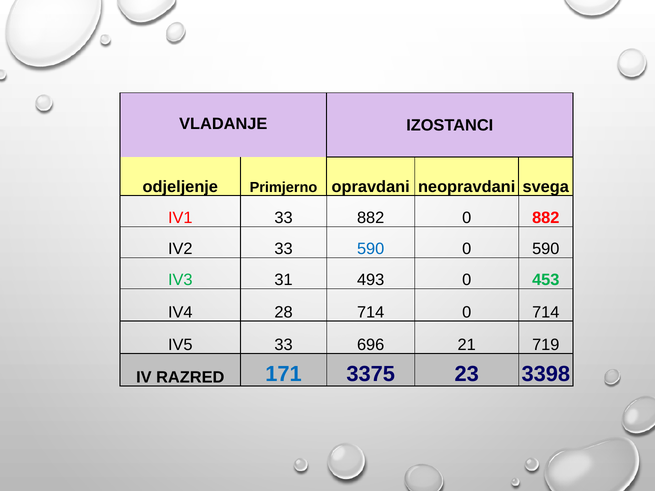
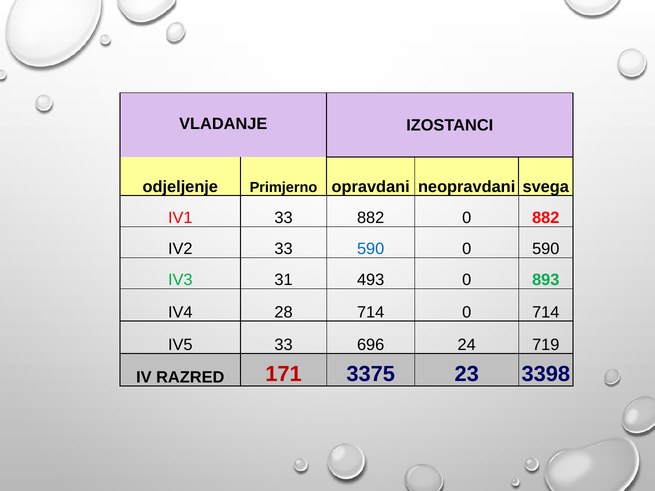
453: 453 -> 893
21: 21 -> 24
171 colour: blue -> red
